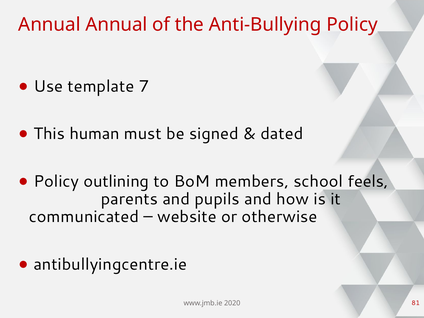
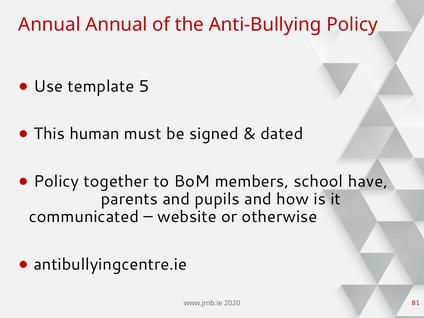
7: 7 -> 5
outlining: outlining -> together
feels: feels -> have
